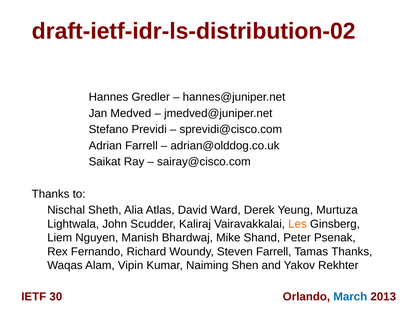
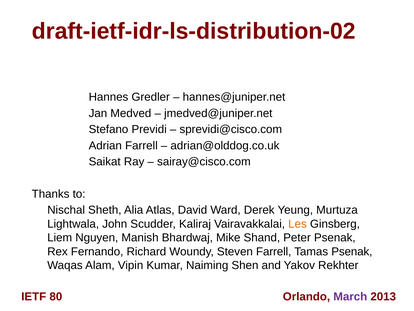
Tamas Thanks: Thanks -> Psenak
30: 30 -> 80
March colour: blue -> purple
